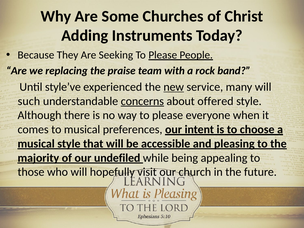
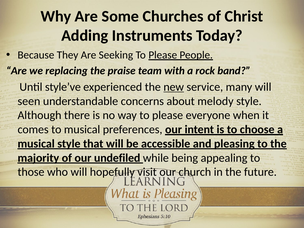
such: such -> seen
concerns underline: present -> none
offered: offered -> melody
